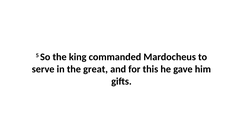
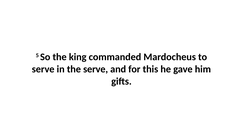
the great: great -> serve
